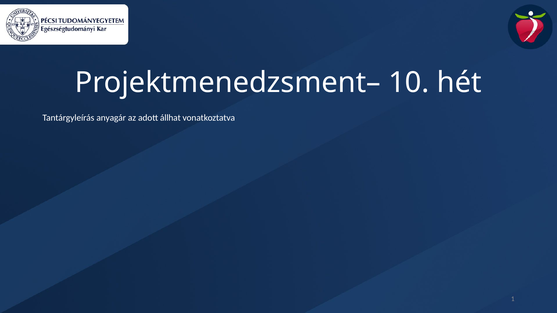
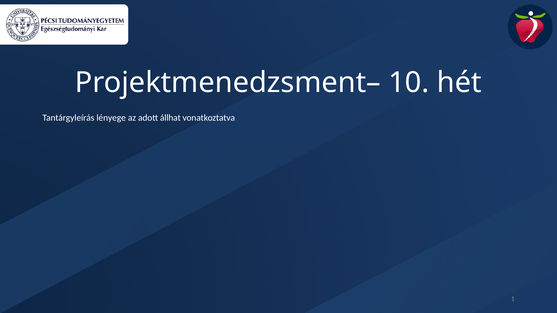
anyagár: anyagár -> lényege
